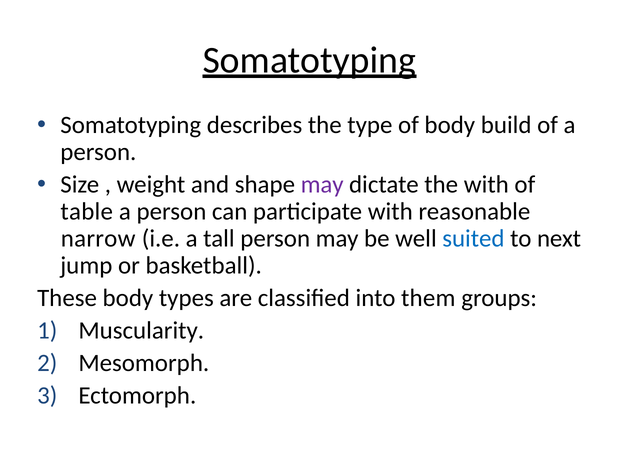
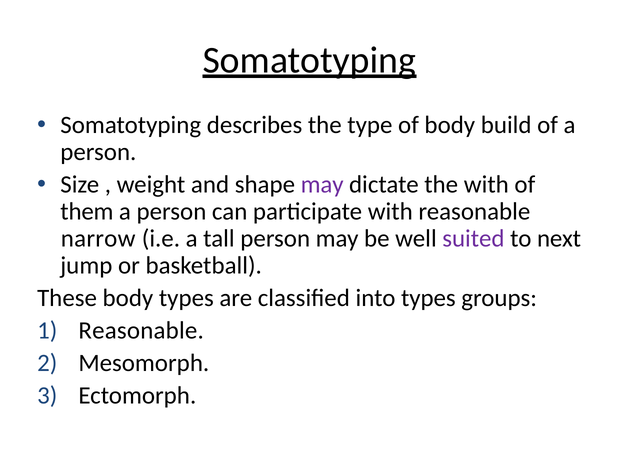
table: table -> them
suited colour: blue -> purple
into them: them -> types
Muscularity at (141, 330): Muscularity -> Reasonable
